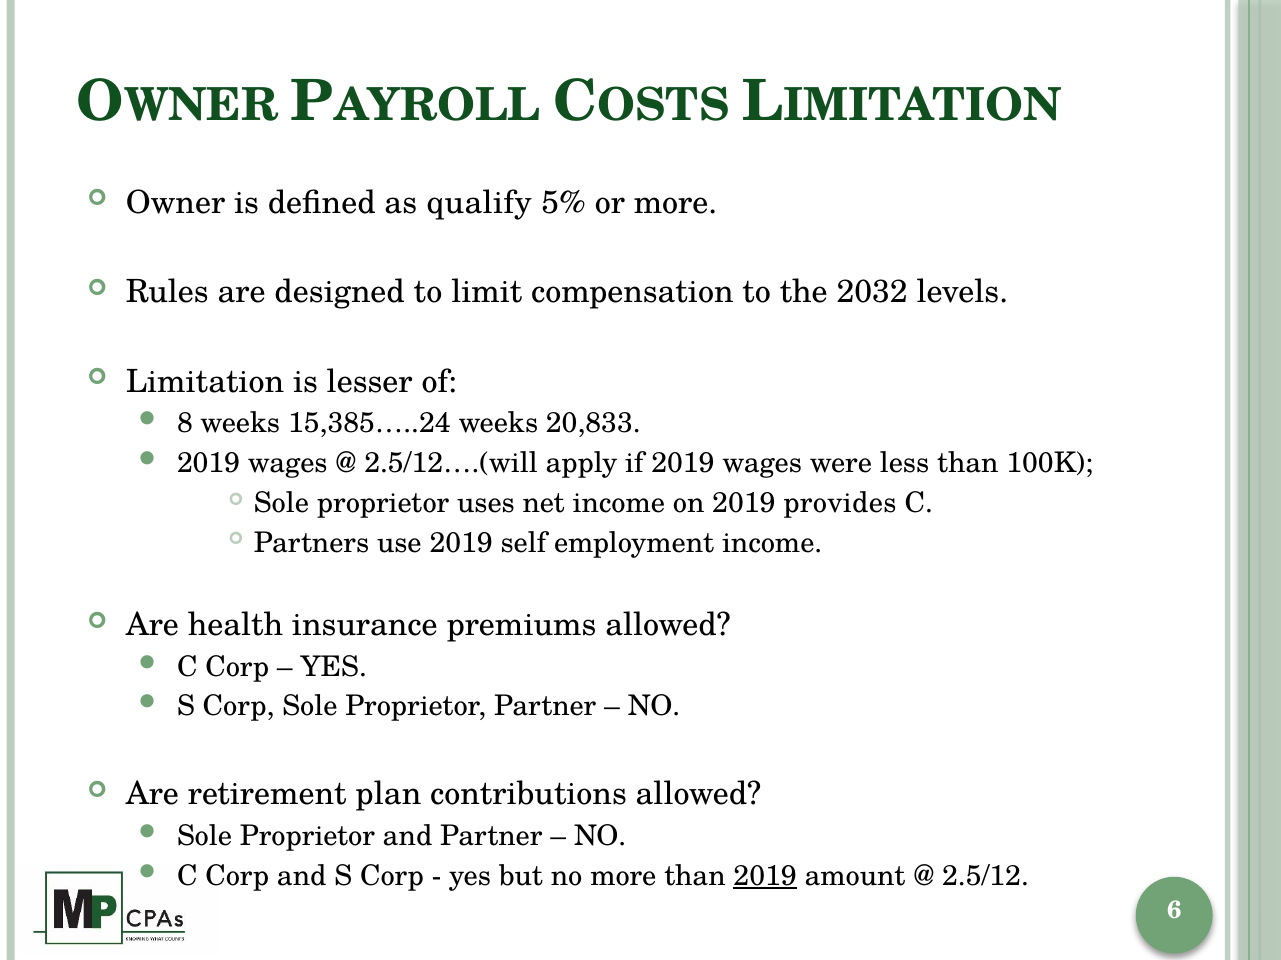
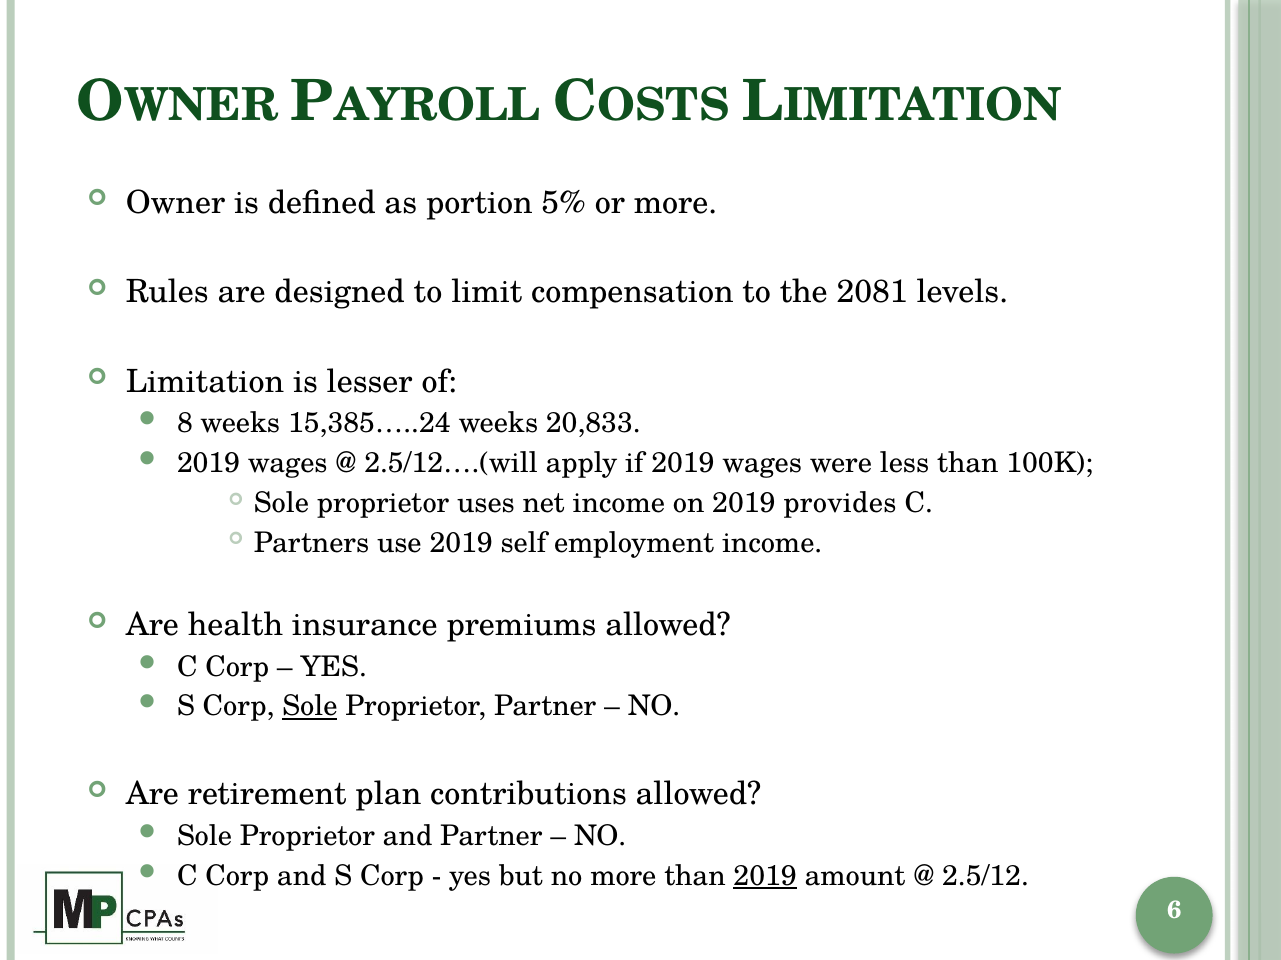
qualify: qualify -> portion
2032: 2032 -> 2081
Sole at (310, 707) underline: none -> present
